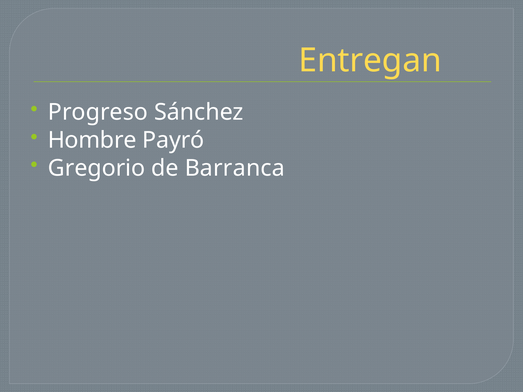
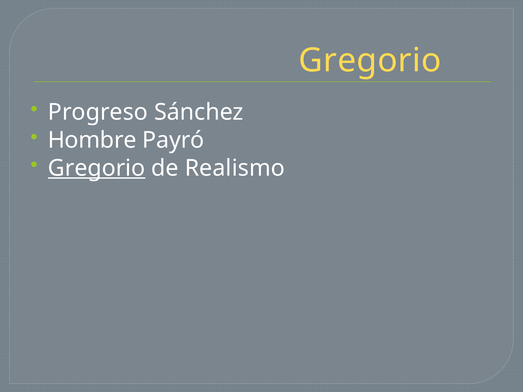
Entregan at (370, 60): Entregan -> Gregorio
Gregorio at (97, 168) underline: none -> present
Barranca: Barranca -> Realismo
